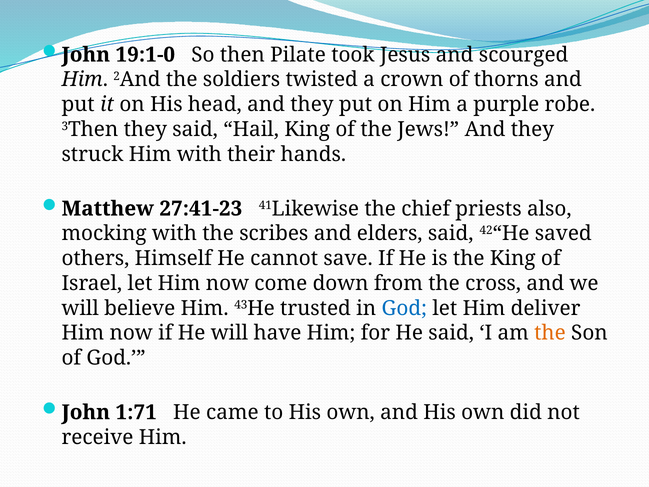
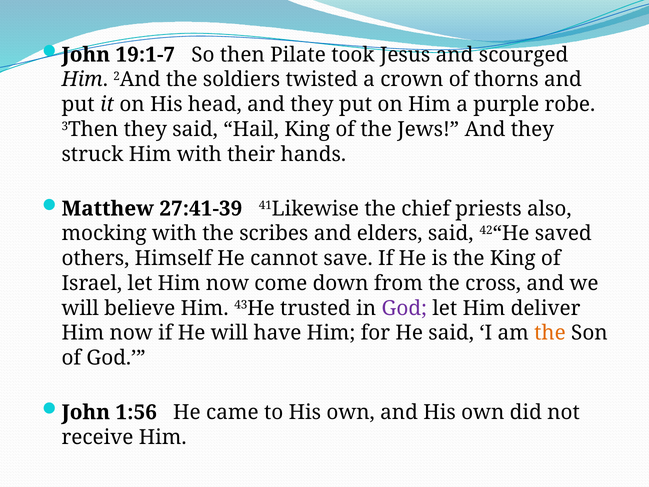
19:1-0: 19:1-0 -> 19:1-7
27:41-23: 27:41-23 -> 27:41-39
God at (404, 308) colour: blue -> purple
1:71: 1:71 -> 1:56
